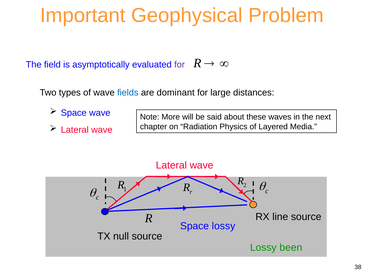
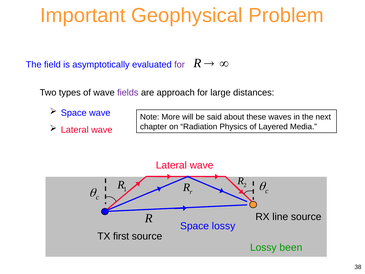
fields colour: blue -> purple
dominant: dominant -> approach
null: null -> first
